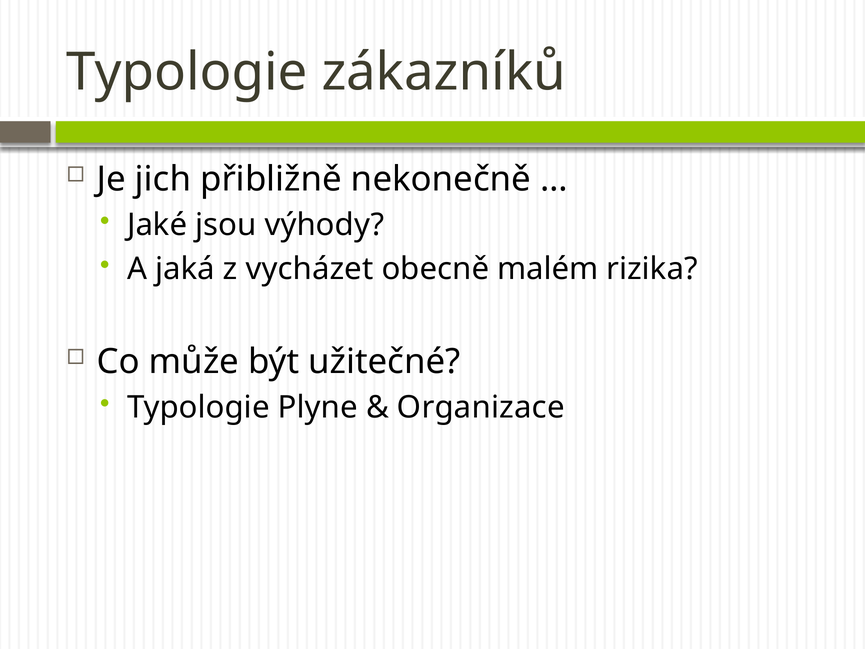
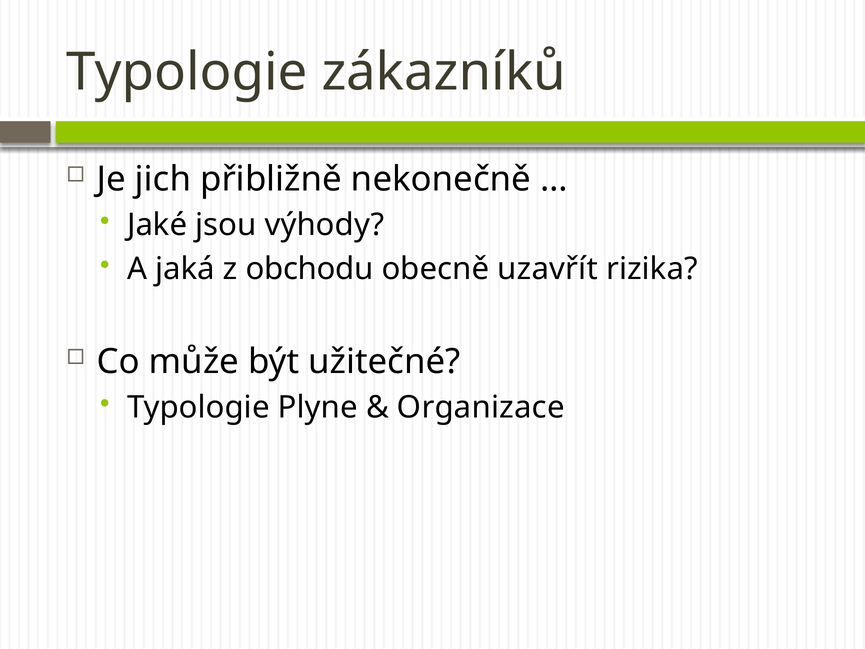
vycházet: vycházet -> obchodu
malém: malém -> uzavřít
